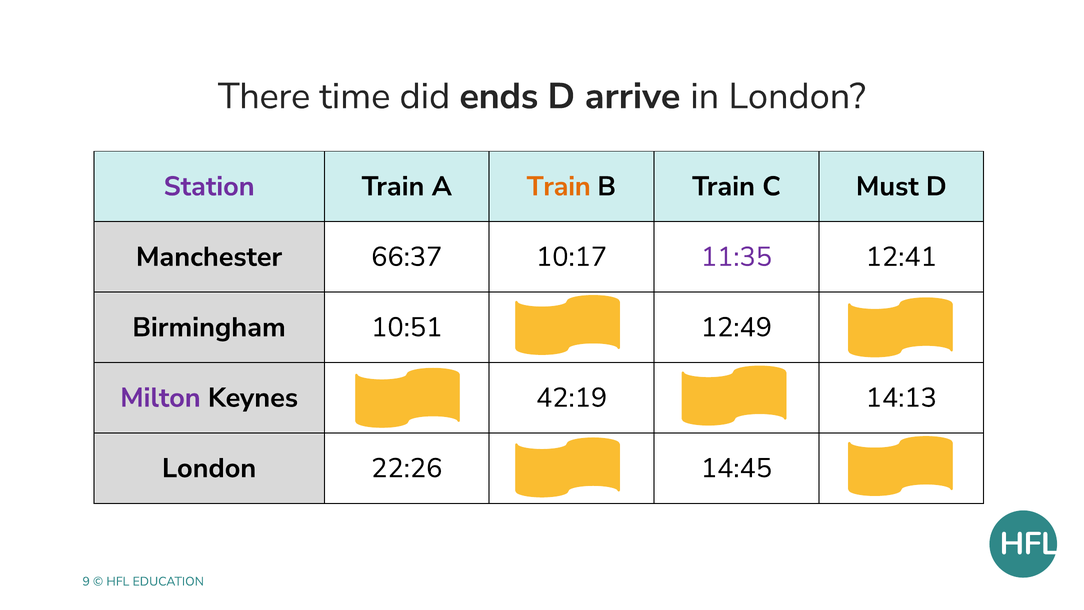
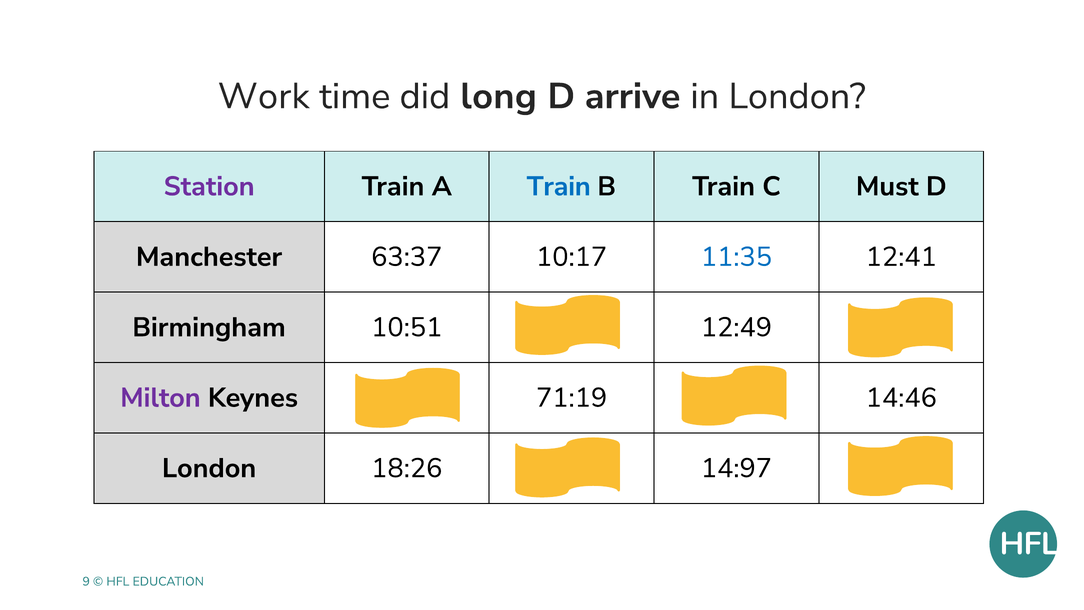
There: There -> Work
ends: ends -> long
Train at (559, 186) colour: orange -> blue
66:37: 66:37 -> 63:37
11:35 colour: purple -> blue
42:19: 42:19 -> 71:19
14:13: 14:13 -> 14:46
22:26: 22:26 -> 18:26
14:45: 14:45 -> 14:97
